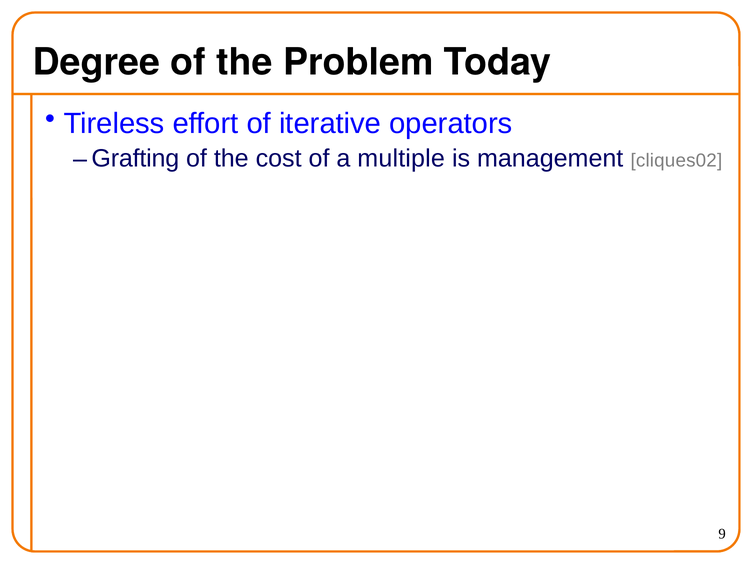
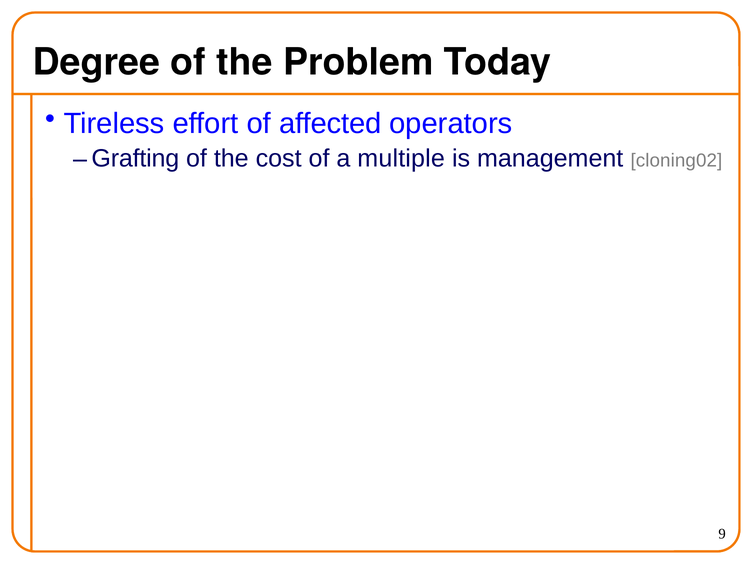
iterative: iterative -> affected
cliques02: cliques02 -> cloning02
